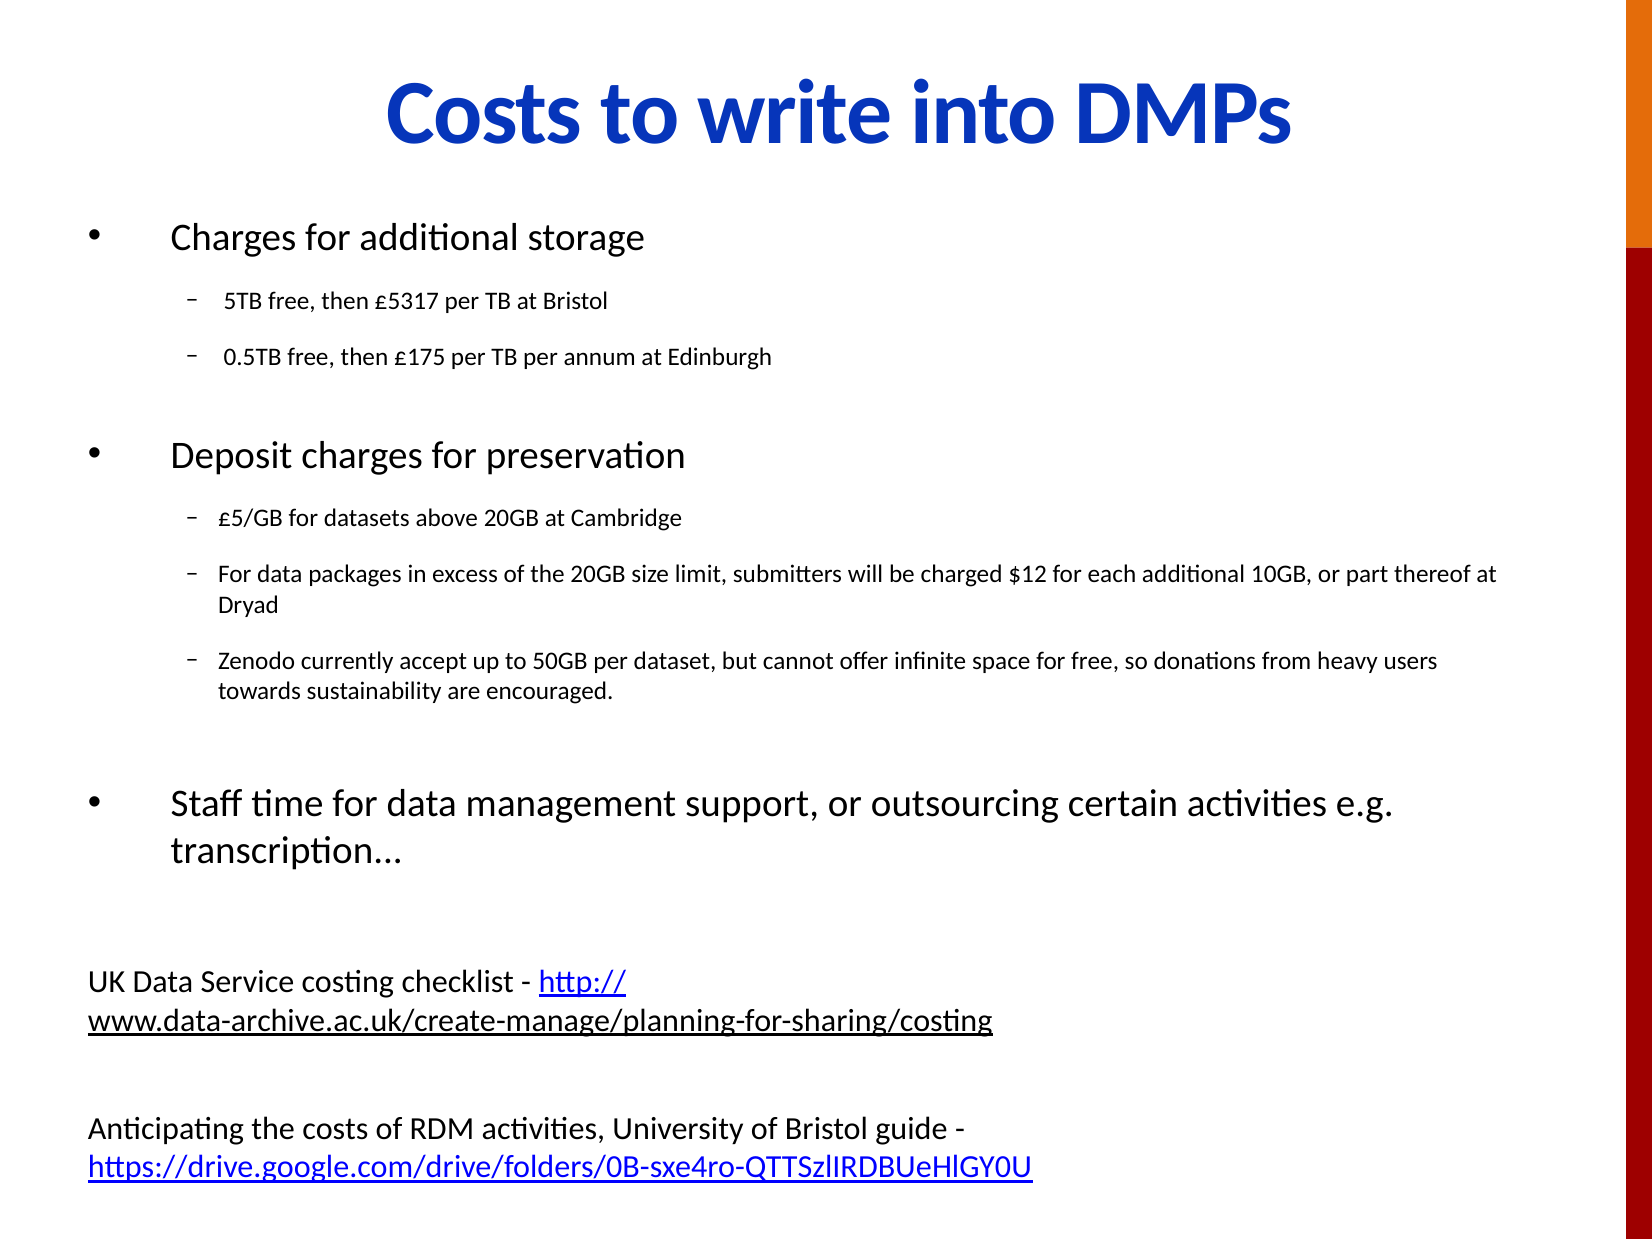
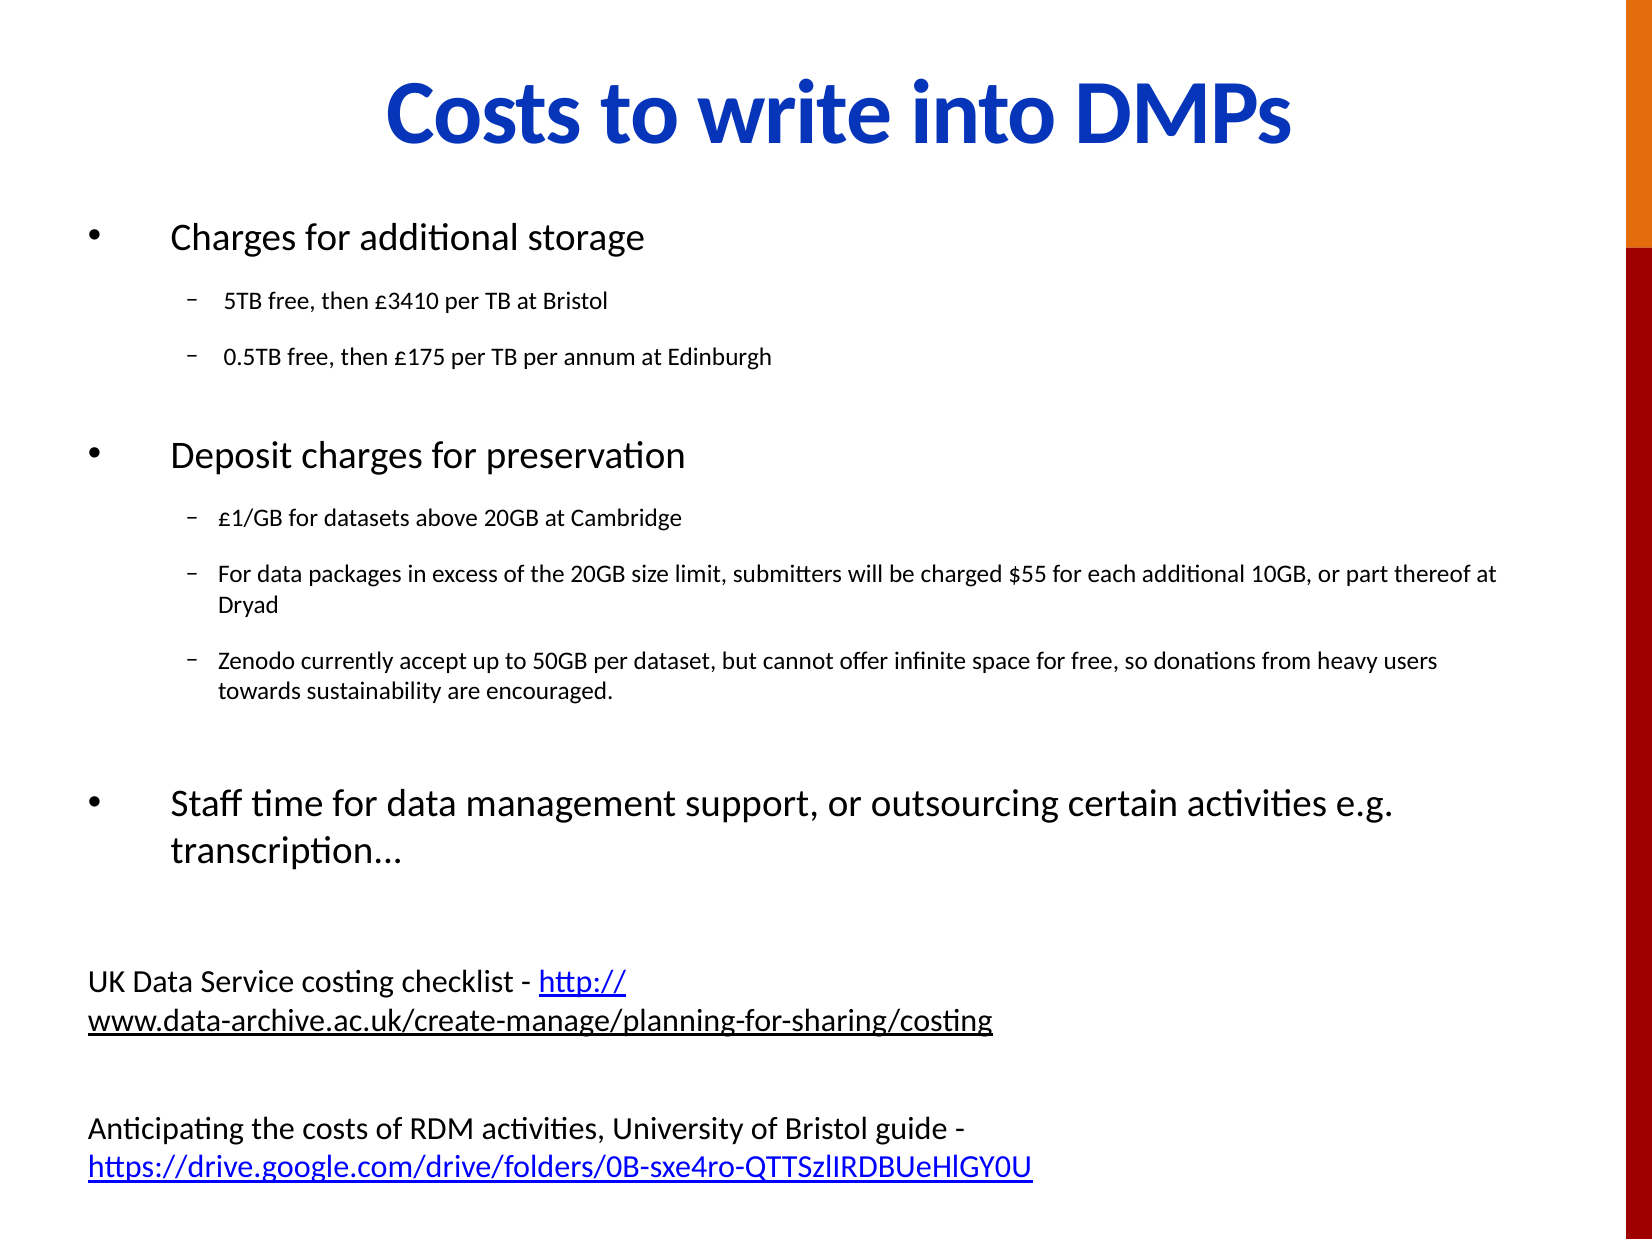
£5317: £5317 -> £3410
£5/GB: £5/GB -> £1/GB
$12: $12 -> $55
